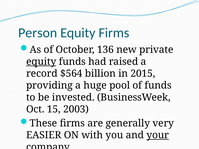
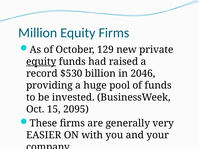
Person: Person -> Million
136: 136 -> 129
$564: $564 -> $530
2015: 2015 -> 2046
2003: 2003 -> 2095
your underline: present -> none
